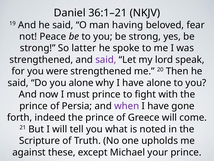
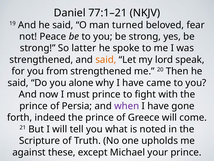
36:1–21: 36:1–21 -> 77:1–21
having: having -> turned
said at (106, 60) colour: purple -> orange
were: were -> from
have alone: alone -> came
